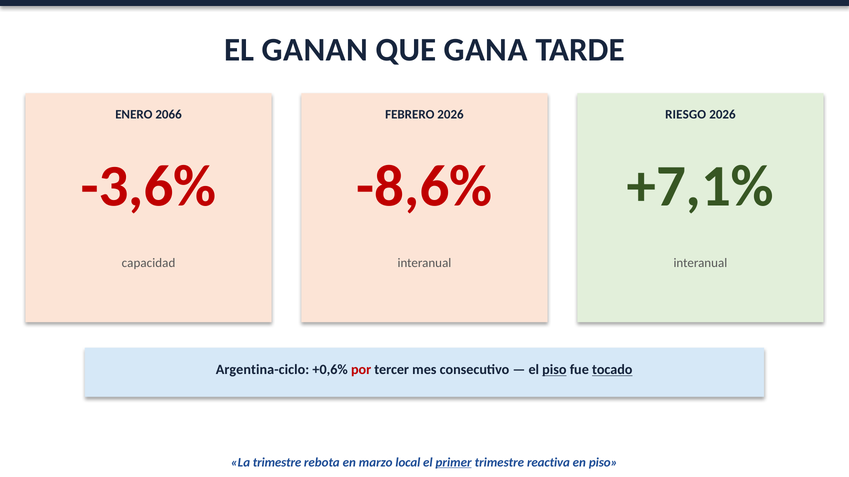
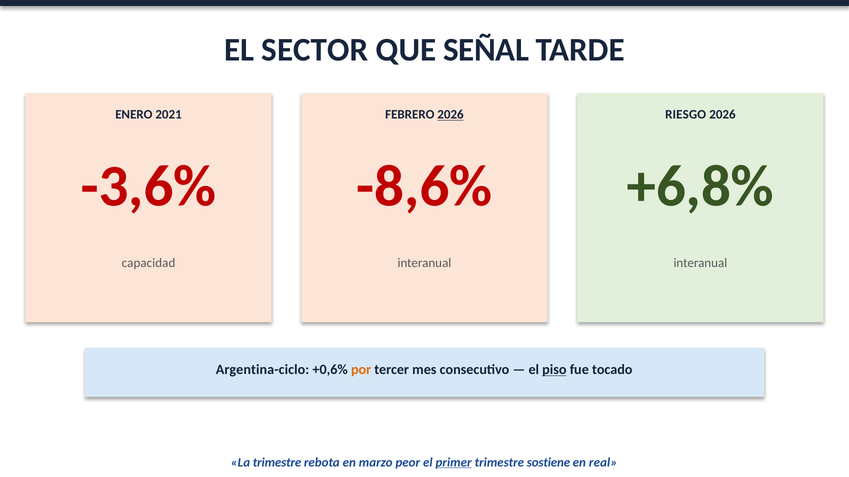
GANAN: GANAN -> SECTOR
GANA: GANA -> SEÑAL
2066: 2066 -> 2021
2026 at (451, 115) underline: none -> present
+7,1%: +7,1% -> +6,8%
por colour: red -> orange
tocado underline: present -> none
local: local -> peor
reactiva: reactiva -> sostiene
en piso: piso -> real
